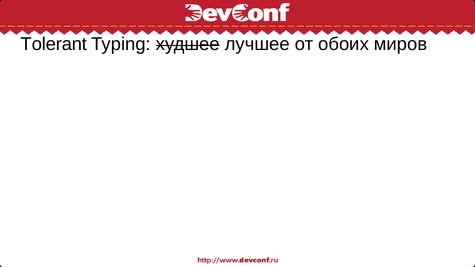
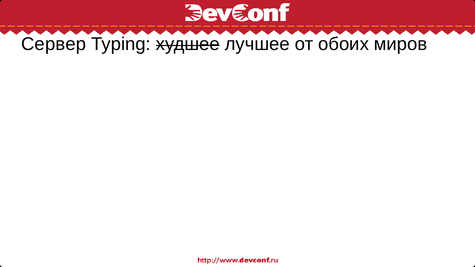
Tolerant: Tolerant -> Сервер
